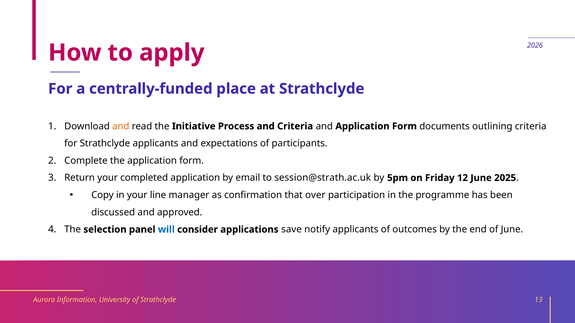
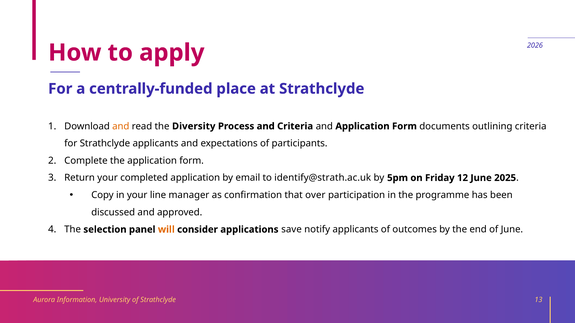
Initiative: Initiative -> Diversity
session@strath.ac.uk: session@strath.ac.uk -> identify@strath.ac.uk
will colour: blue -> orange
